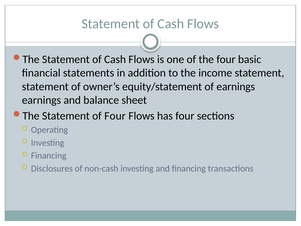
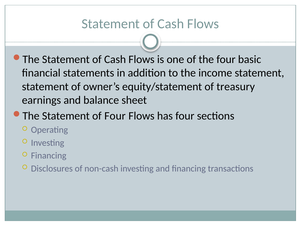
of earnings: earnings -> treasury
